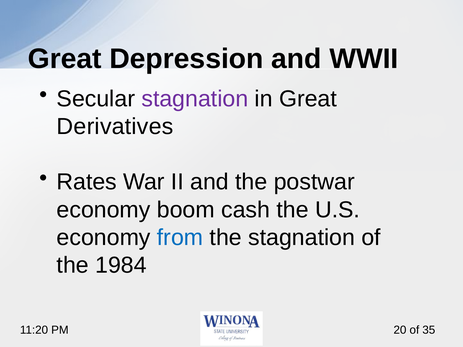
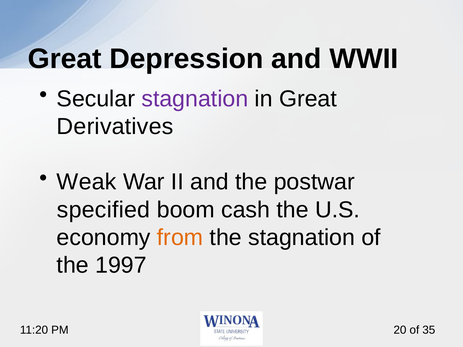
Rates: Rates -> Weak
economy at (104, 210): economy -> specified
from colour: blue -> orange
1984: 1984 -> 1997
